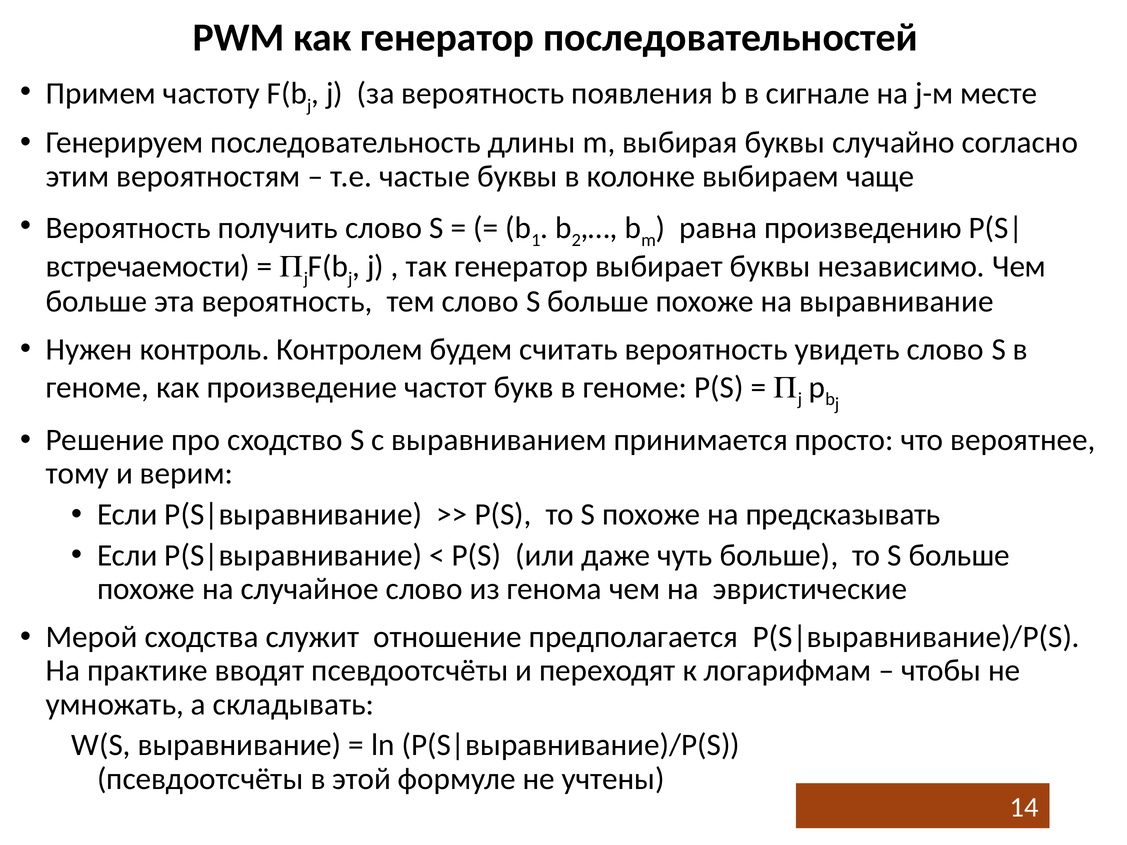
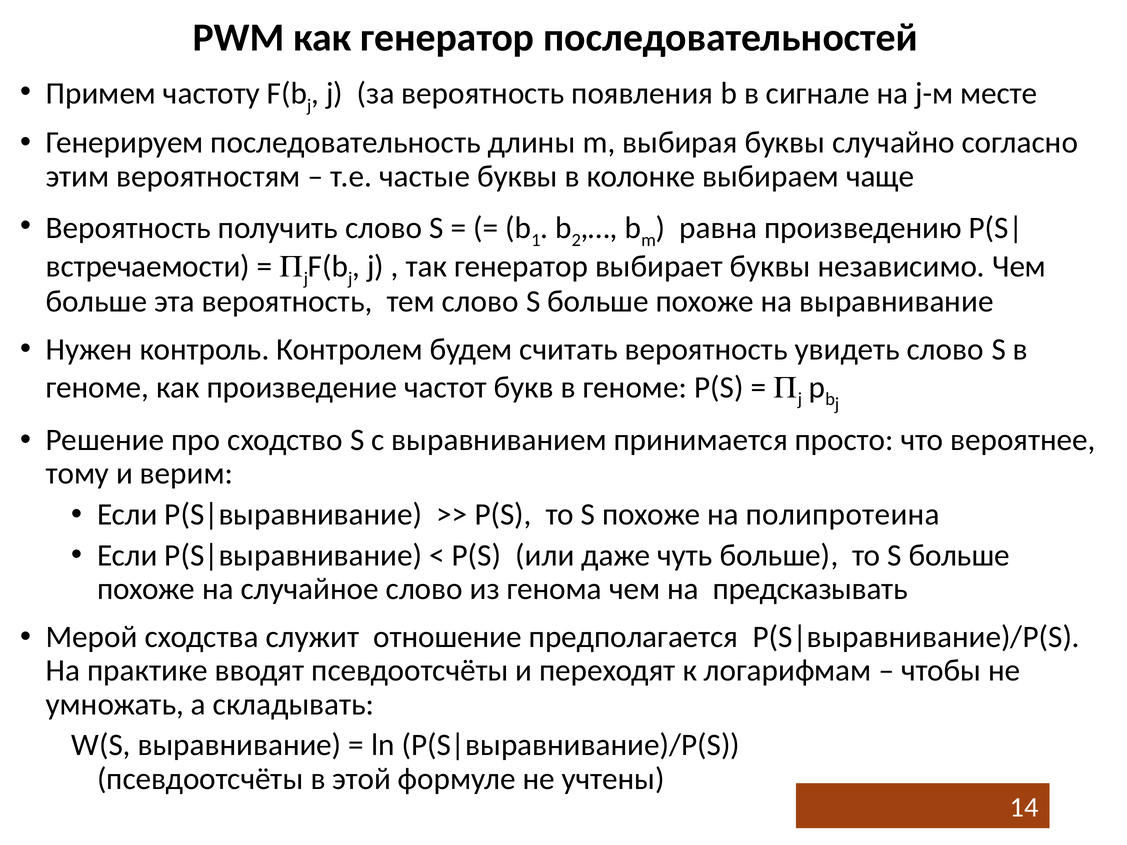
предсказывать: предсказывать -> полипротеина
эвристические: эвристические -> предсказывать
